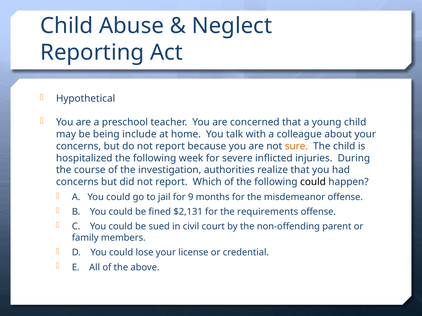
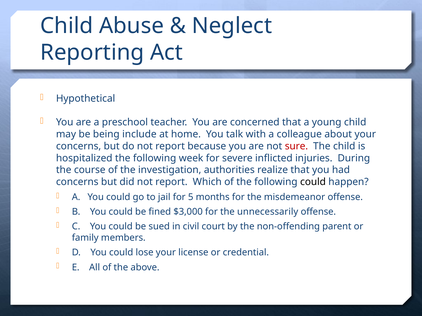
sure colour: orange -> red
9: 9 -> 5
$2,131: $2,131 -> $3,000
requirements: requirements -> unnecessarily
